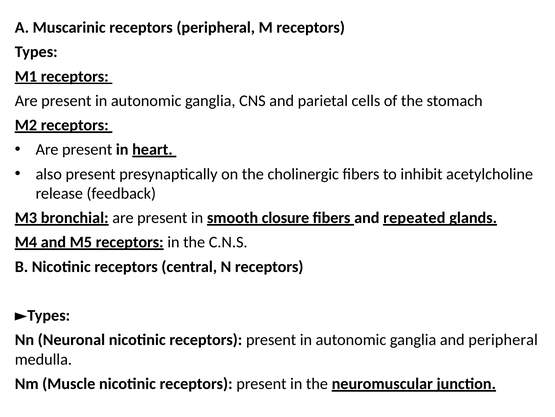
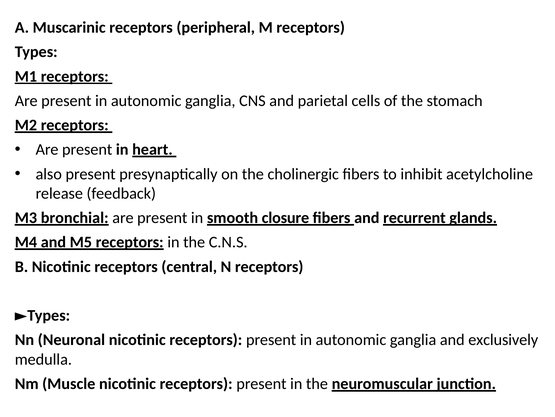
repeated: repeated -> recurrent
and peripheral: peripheral -> exclusively
